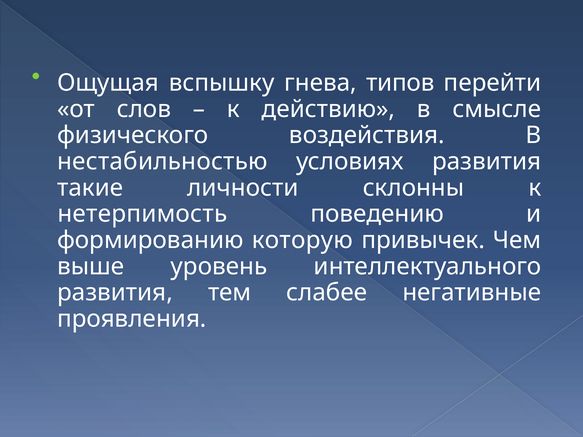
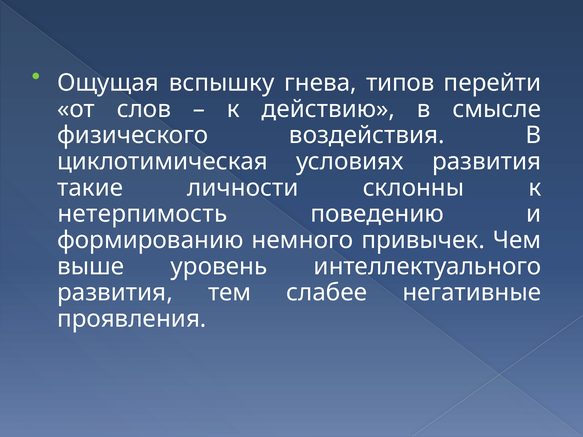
нестабильностью: нестабильностью -> циклотимическая
которую: которую -> немного
